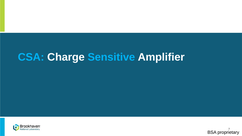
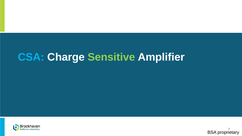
Sensitive colour: light blue -> light green
